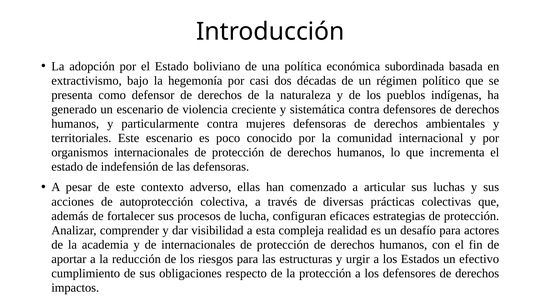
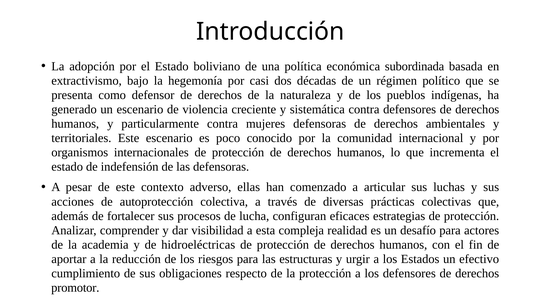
de internacionales: internacionales -> hidroeléctricas
impactos: impactos -> promotor
